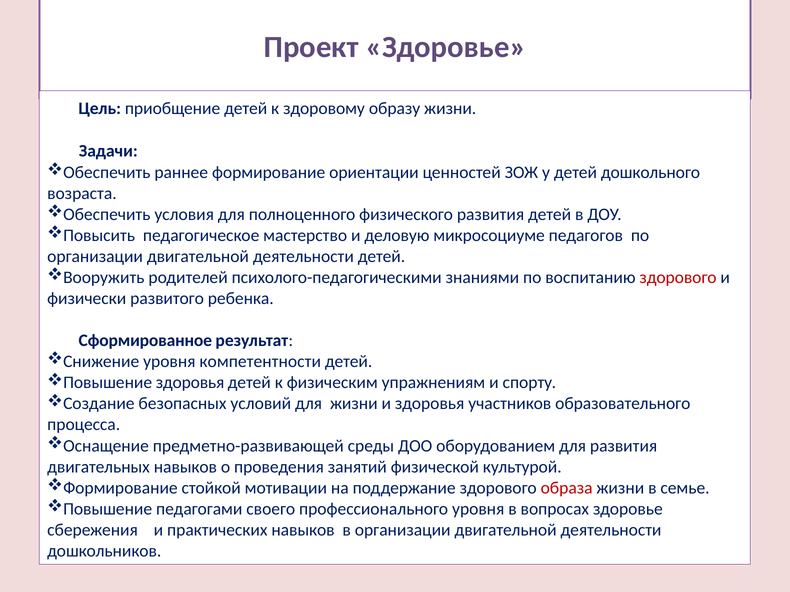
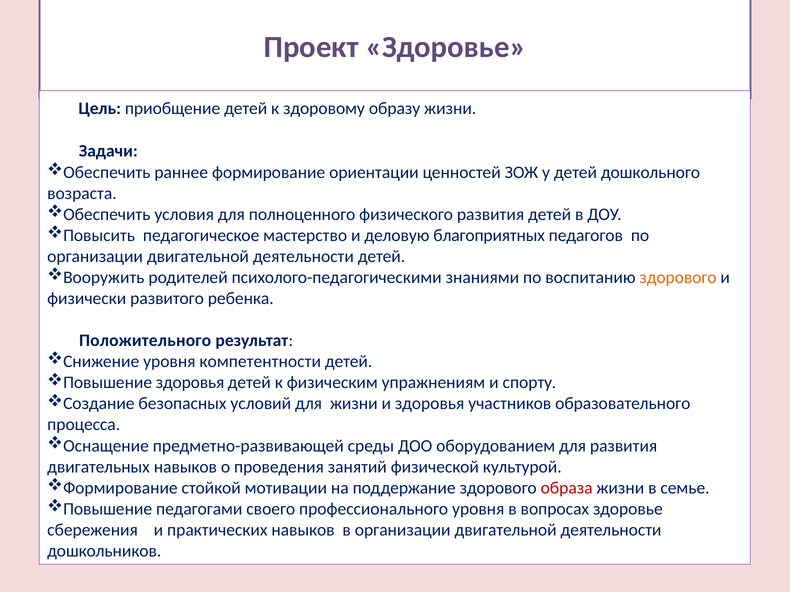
микросоциуме: микросоциуме -> благоприятных
здорового at (678, 278) colour: red -> orange
Сформированное: Сформированное -> Положительного
